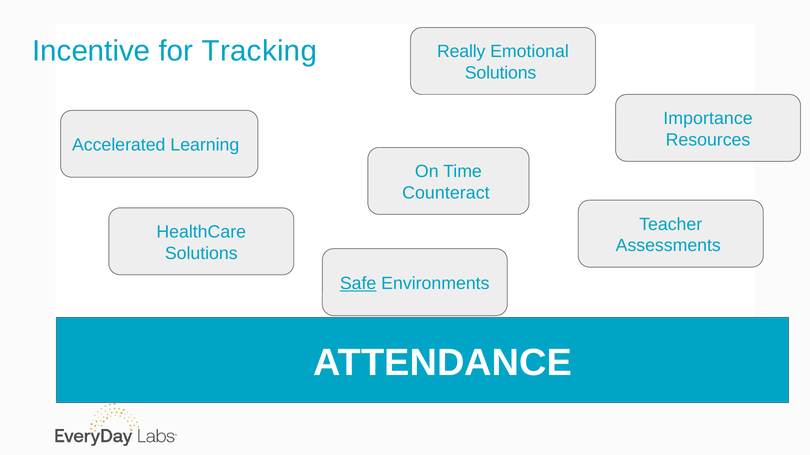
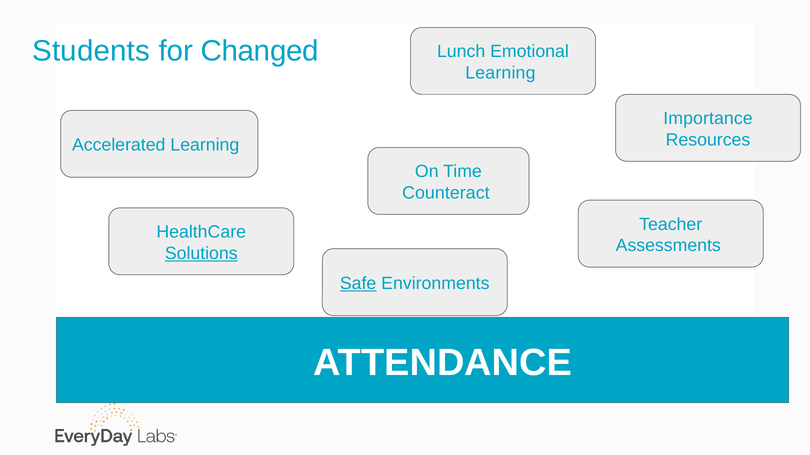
Incentive: Incentive -> Students
Tracking: Tracking -> Changed
Really: Really -> Lunch
Solutions at (501, 73): Solutions -> Learning
Solutions at (201, 254) underline: none -> present
